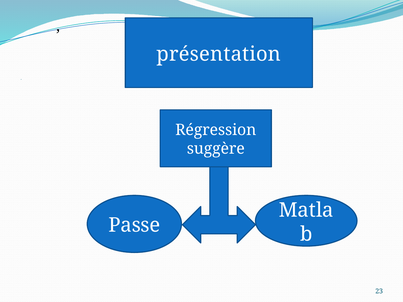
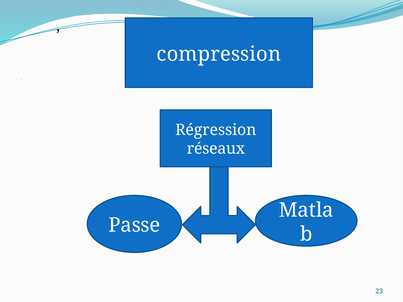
présentation: présentation -> compression
suggère: suggère -> réseaux
